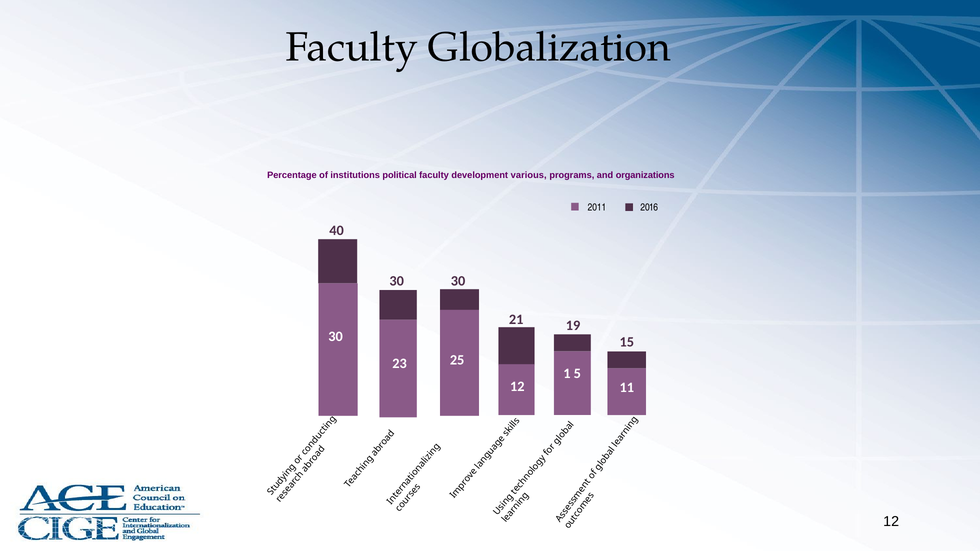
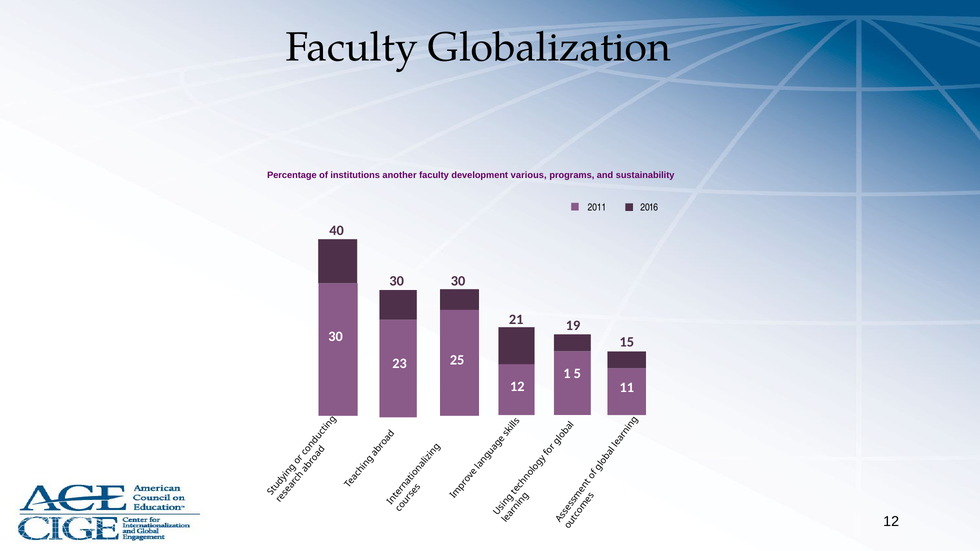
political: political -> another
organizations: organizations -> sustainability
